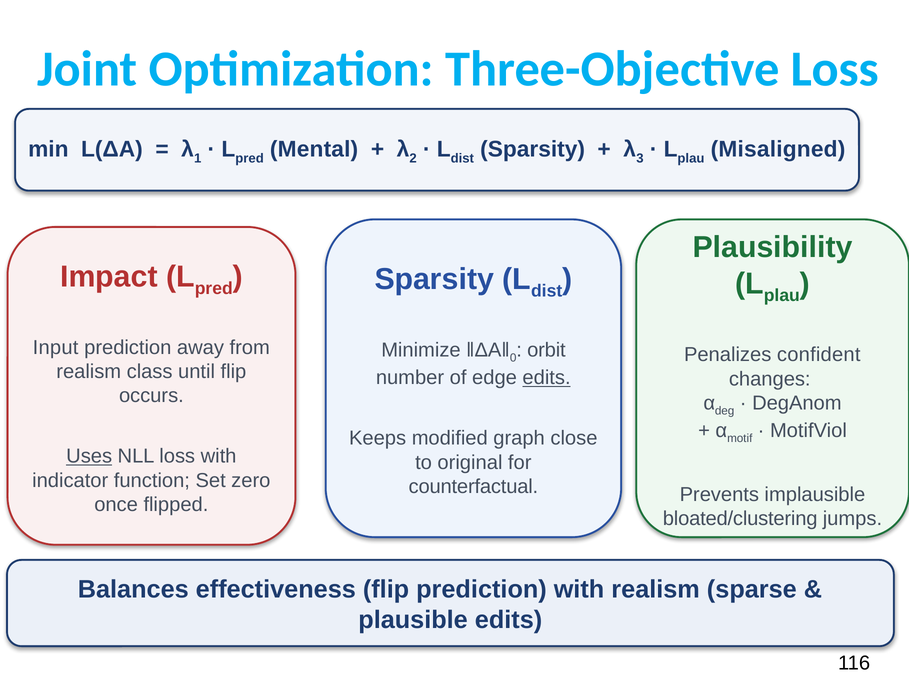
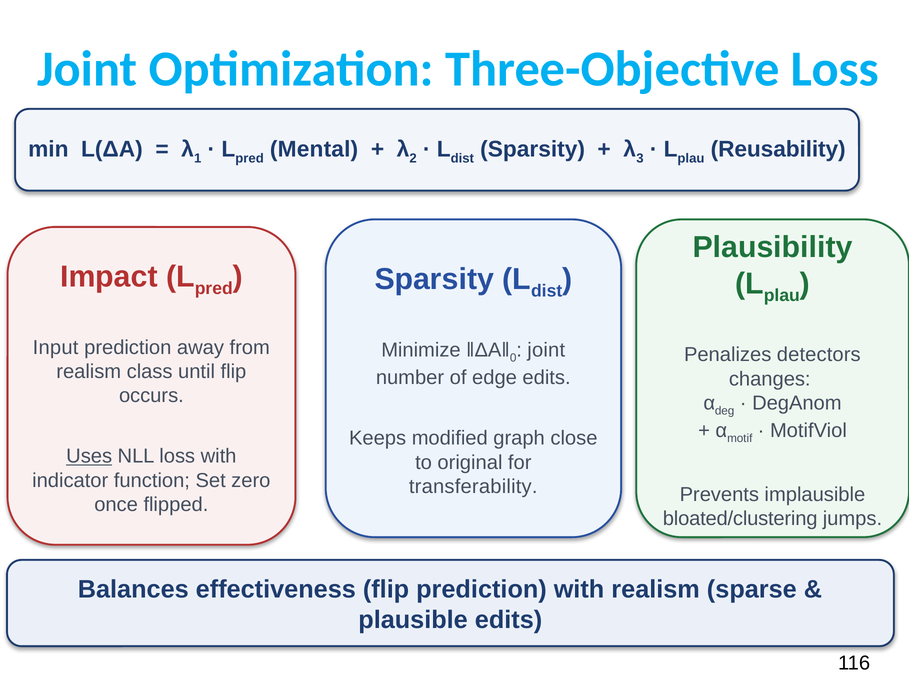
Misaligned: Misaligned -> Reusability
orbit at (546, 351): orbit -> joint
confident: confident -> detectors
edits at (547, 378) underline: present -> none
counterfactual: counterfactual -> transferability
